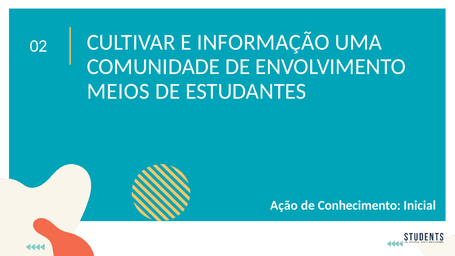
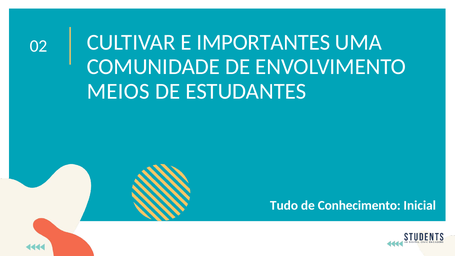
INFORMAÇÃO: INFORMAÇÃO -> IMPORTANTES
Ação: Ação -> Tudo
